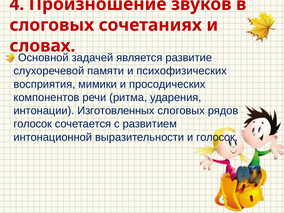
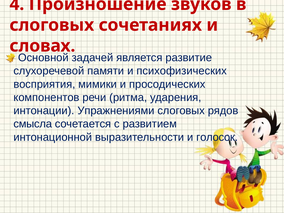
Изготовленных: Изготовленных -> Упражнениями
голосок at (33, 124): голосок -> смысла
